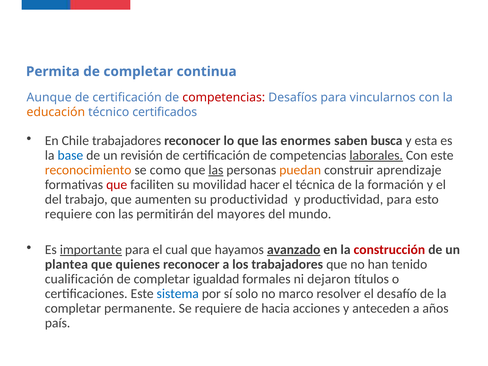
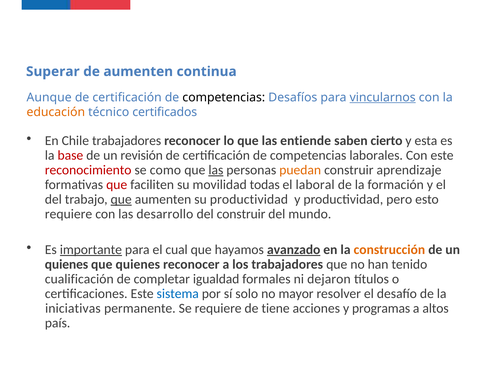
Permita: Permita -> Superar
completar at (138, 72): completar -> aumenten
competencias at (224, 98) colour: red -> black
vincularnos underline: none -> present
enormes: enormes -> entiende
busca: busca -> cierto
base colour: blue -> red
laborales underline: present -> none
reconocimiento colour: orange -> red
hacer: hacer -> todas
técnica: técnica -> laboral
que at (121, 199) underline: none -> present
productividad para: para -> pero
permitirán: permitirán -> desarrollo
del mayores: mayores -> construir
construcción colour: red -> orange
plantea at (66, 264): plantea -> quienes
marco: marco -> mayor
completar at (73, 308): completar -> iniciativas
hacia: hacia -> tiene
anteceden: anteceden -> programas
años: años -> altos
